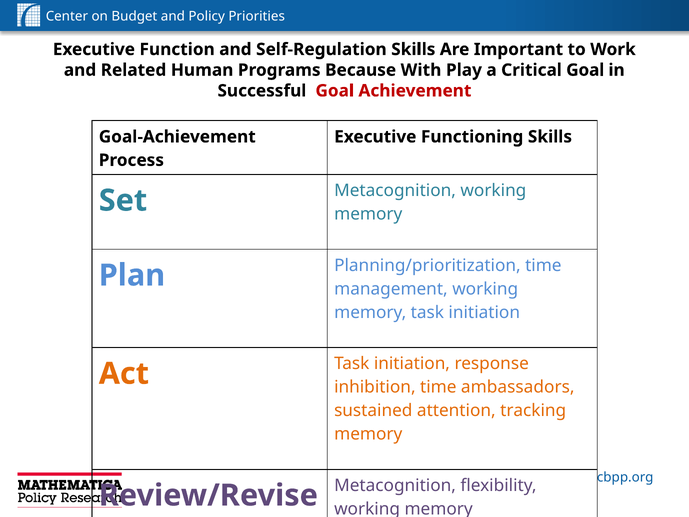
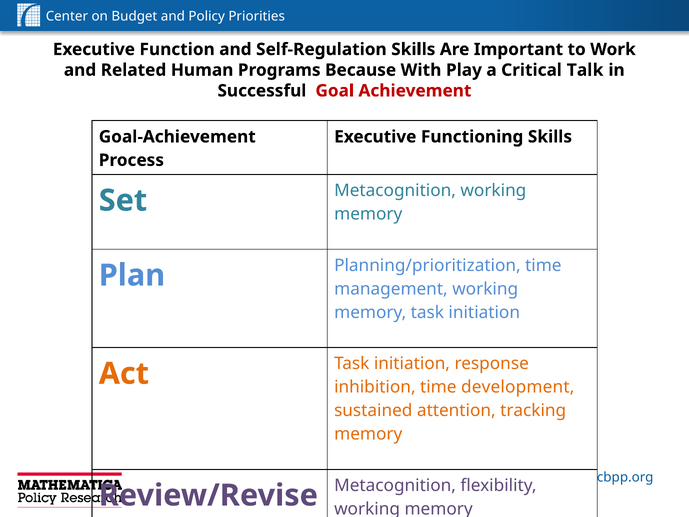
Critical Goal: Goal -> Talk
ambassadors: ambassadors -> development
